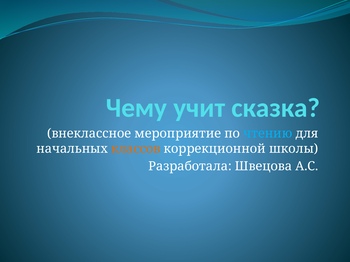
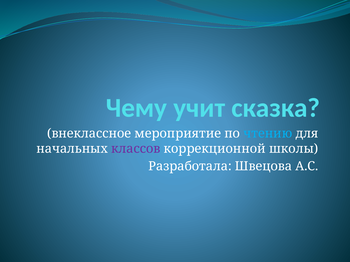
классов colour: orange -> purple
